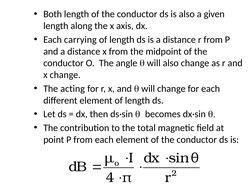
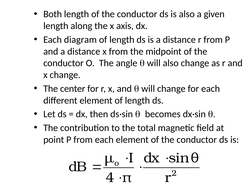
carrying: carrying -> diagram
acting: acting -> center
